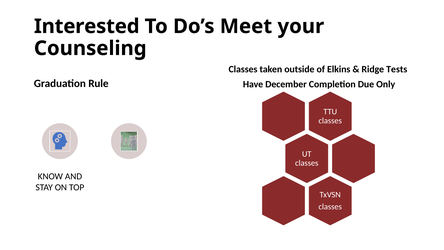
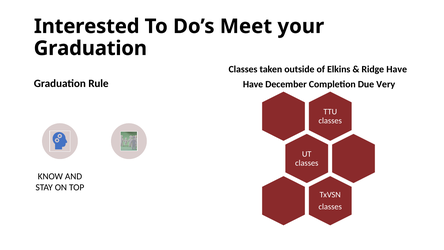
Counseling at (90, 48): Counseling -> Graduation
Ridge Tests: Tests -> Have
Only: Only -> Very
